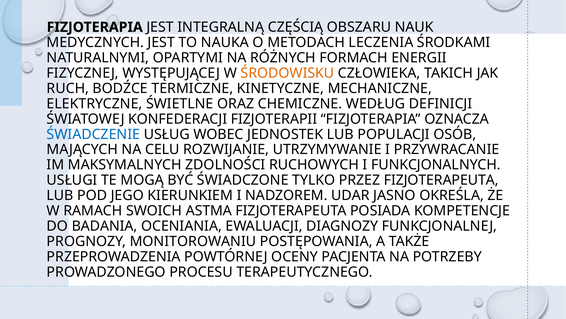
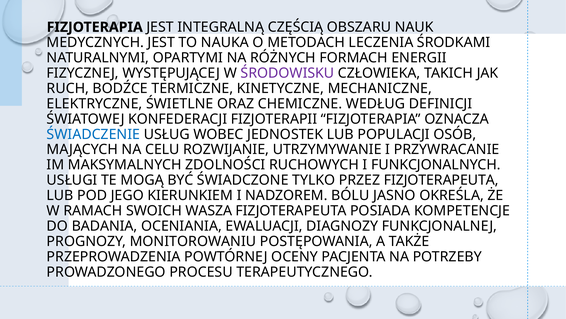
ŚRODOWISKU colour: orange -> purple
UDAR: UDAR -> BÓLU
ASTMA: ASTMA -> WASZA
